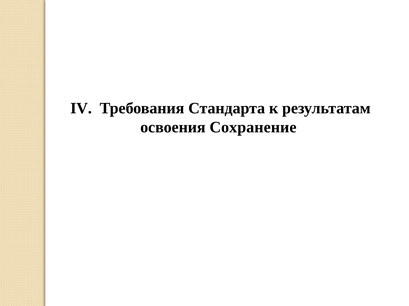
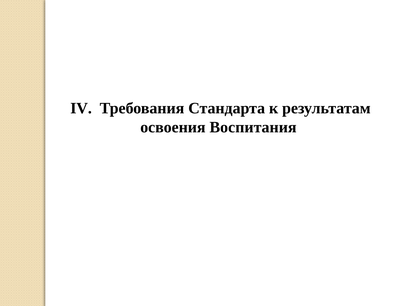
Сохранение: Сохранение -> Воспитания
